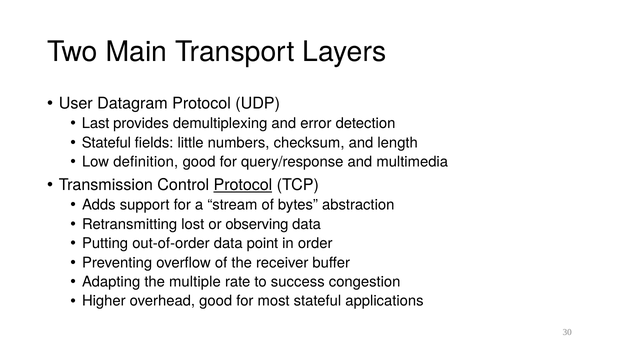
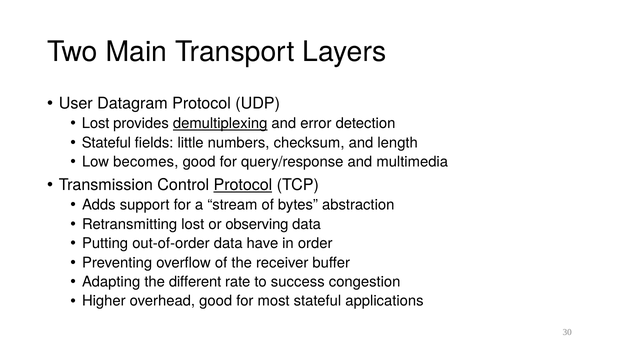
Last at (96, 124): Last -> Lost
demultiplexing underline: none -> present
definition: definition -> becomes
point: point -> have
multiple: multiple -> different
